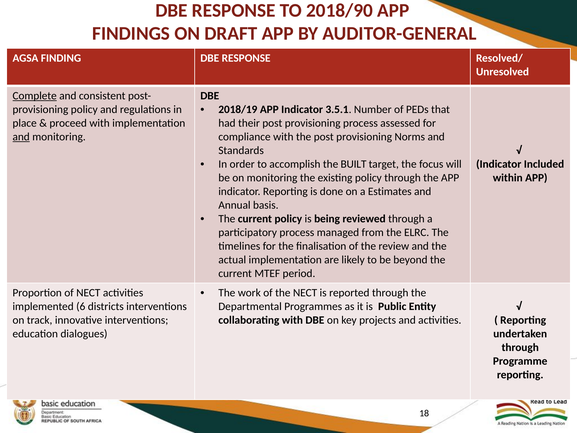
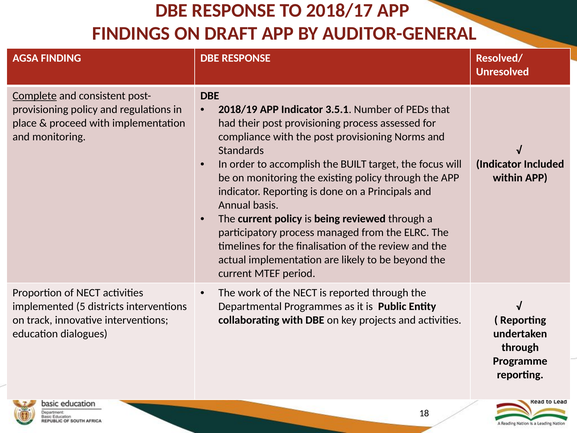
2018/90: 2018/90 -> 2018/17
and at (21, 137) underline: present -> none
Estimates: Estimates -> Principals
6: 6 -> 5
